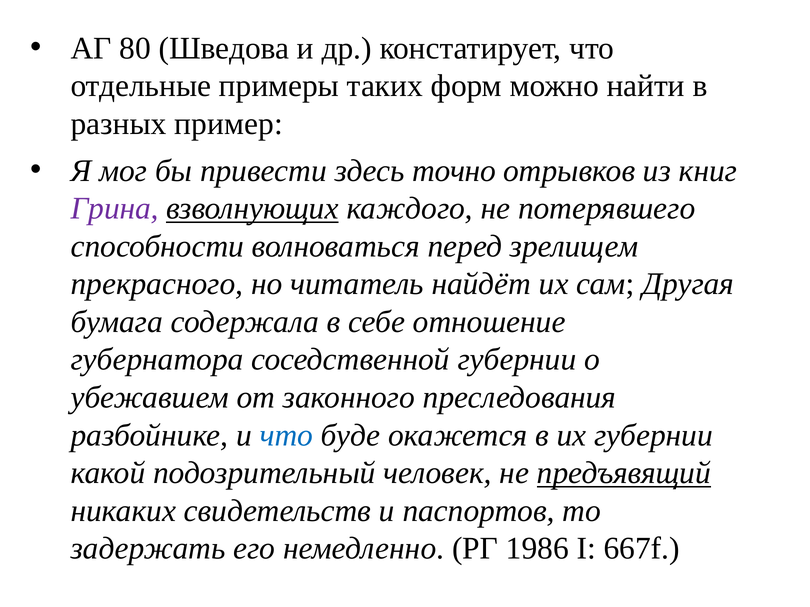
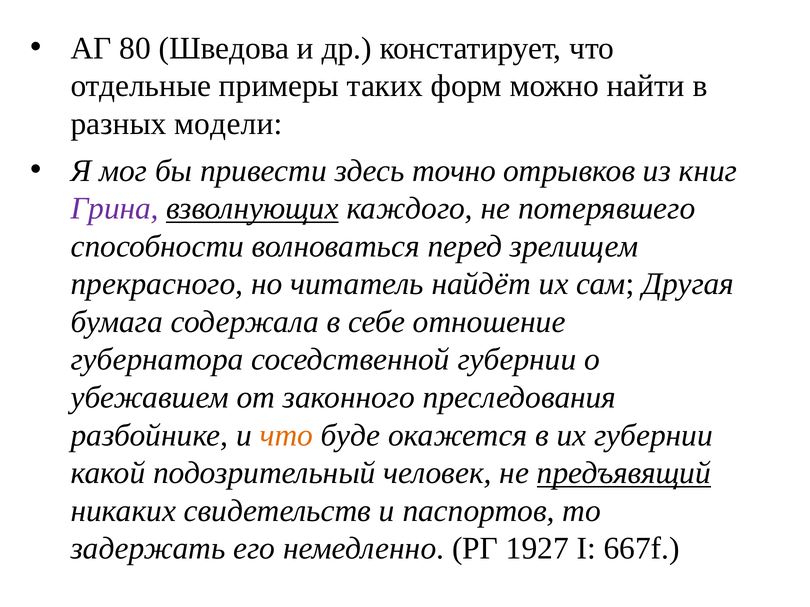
пример: пример -> модели
что at (286, 436) colour: blue -> orange
1986: 1986 -> 1927
